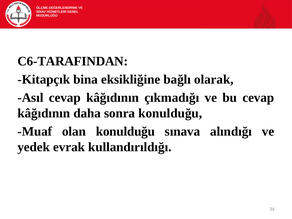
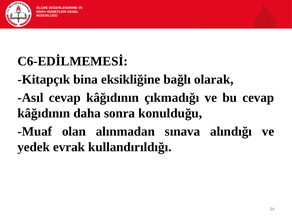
C6-TARAFINDAN: C6-TARAFINDAN -> C6-EDİLMEMESİ
olan konulduğu: konulduğu -> alınmadan
